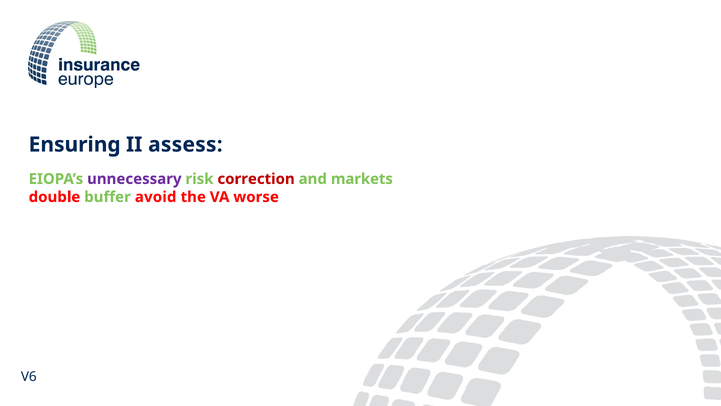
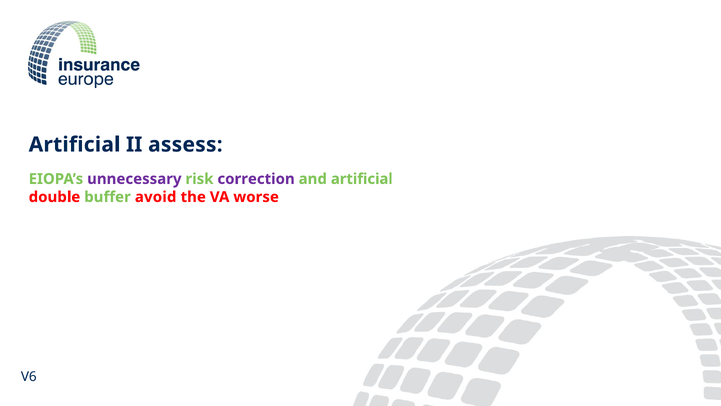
Ensuring at (75, 144): Ensuring -> Artificial
correction colour: red -> purple
and markets: markets -> artificial
